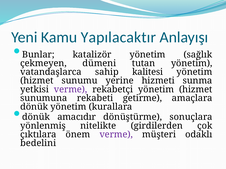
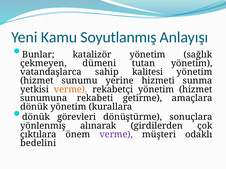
Yapılacaktır: Yapılacaktır -> Soyutlanmış
verme at (71, 90) colour: purple -> orange
amacıdır: amacıdır -> görevleri
nitelikte: nitelikte -> alınarak
